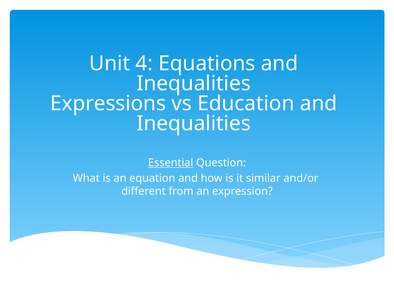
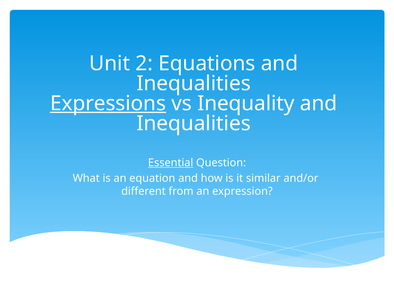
4: 4 -> 2
Expressions underline: none -> present
Education: Education -> Inequality
